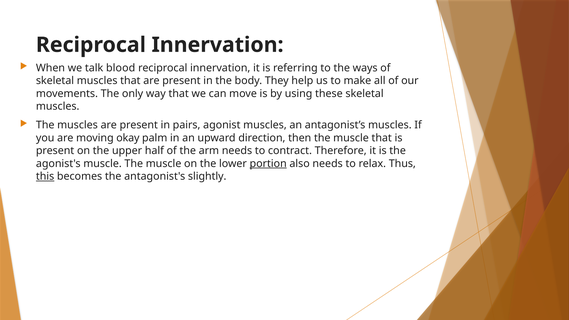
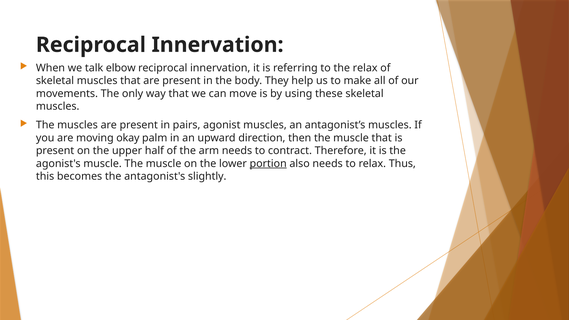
blood: blood -> elbow
the ways: ways -> relax
this underline: present -> none
